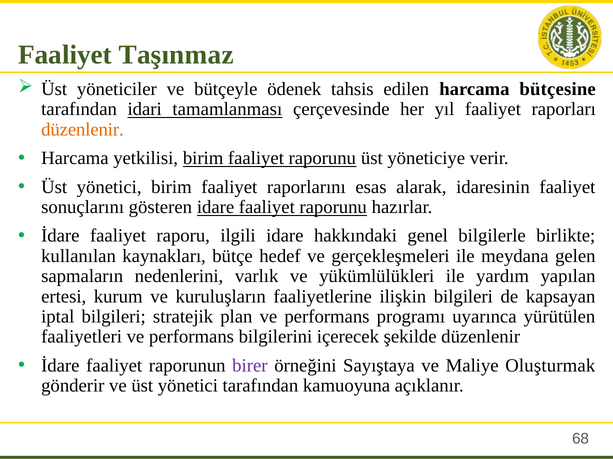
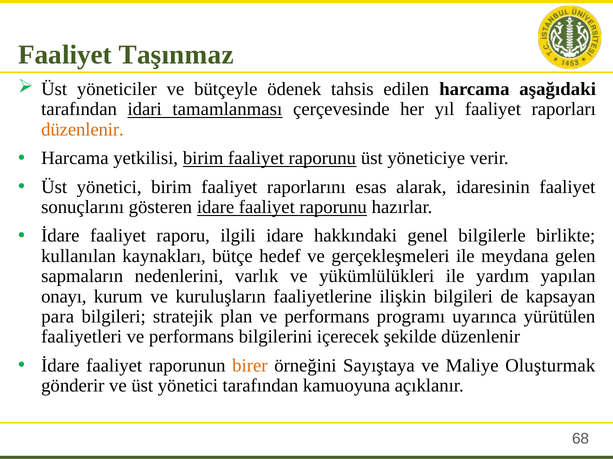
bütçesine: bütçesine -> aşağıdaki
ertesi: ertesi -> onayı
iptal: iptal -> para
birer colour: purple -> orange
